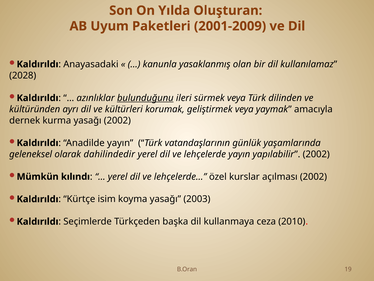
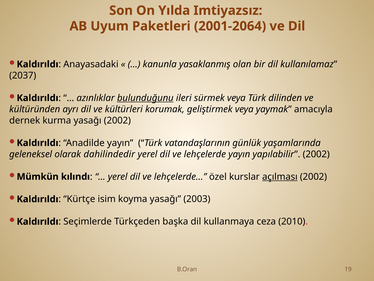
Oluşturan: Oluşturan -> Imtiyazsız
2001-2009: 2001-2009 -> 2001-2064
2028: 2028 -> 2037
açılması underline: none -> present
